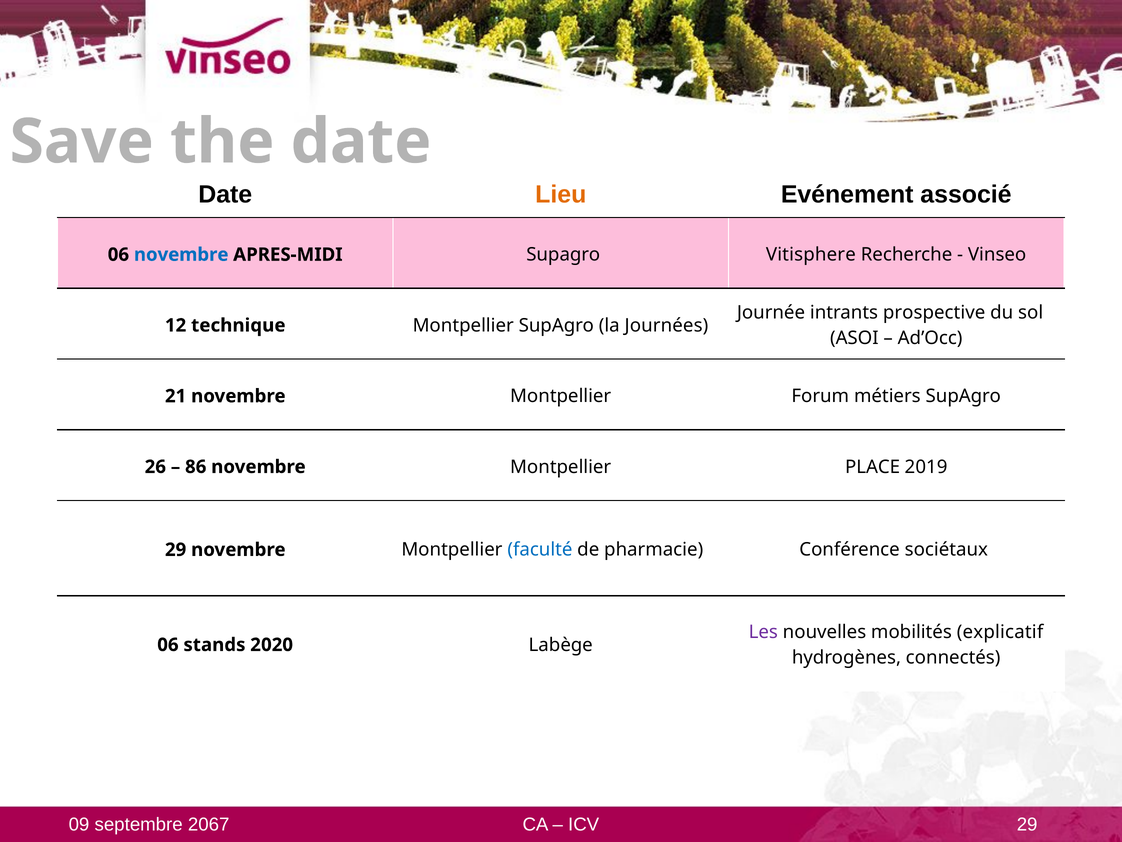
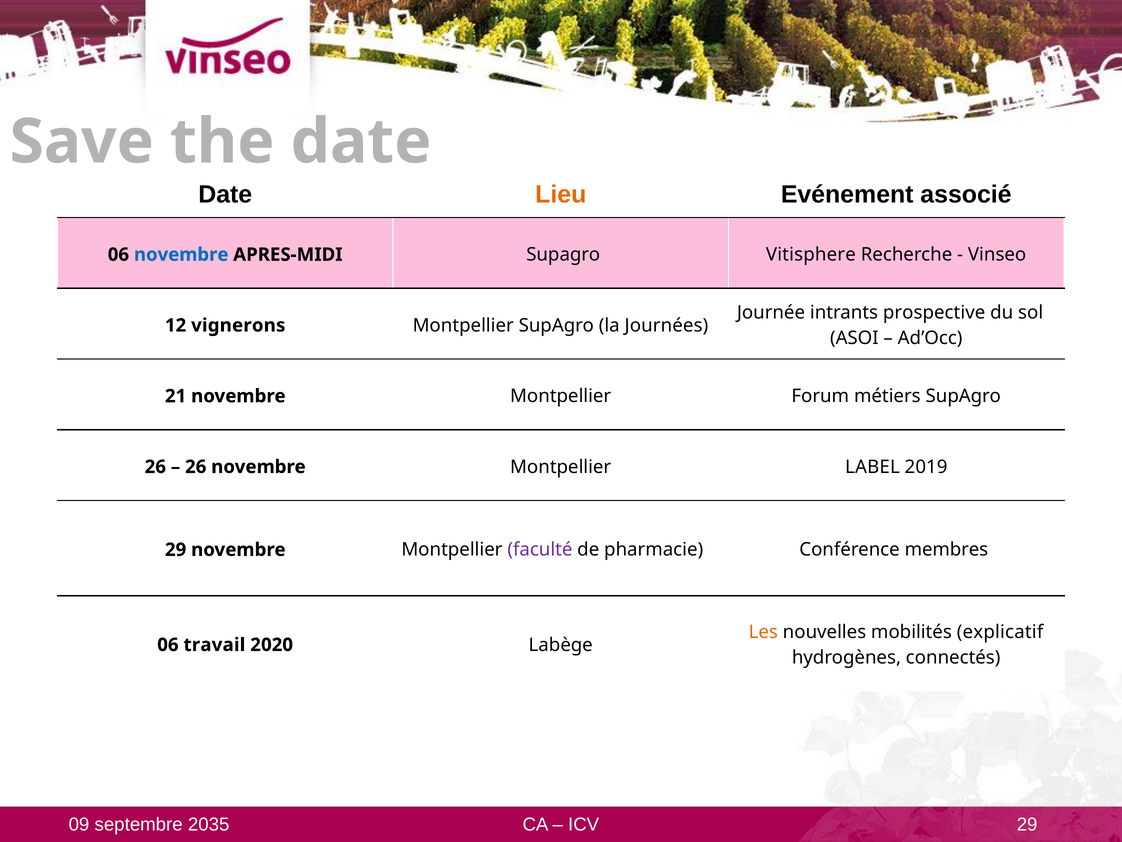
technique: technique -> vignerons
86 at (196, 467): 86 -> 26
PLACE: PLACE -> LABEL
faculté colour: blue -> purple
sociétaux: sociétaux -> membres
Les colour: purple -> orange
stands: stands -> travail
2067: 2067 -> 2035
